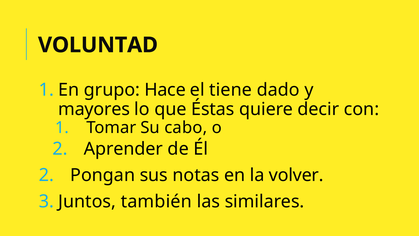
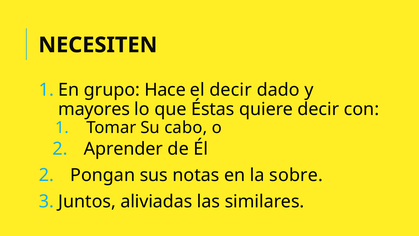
VOLUNTAD: VOLUNTAD -> NECESITEN
el tiene: tiene -> decir
volver: volver -> sobre
también: también -> aliviadas
